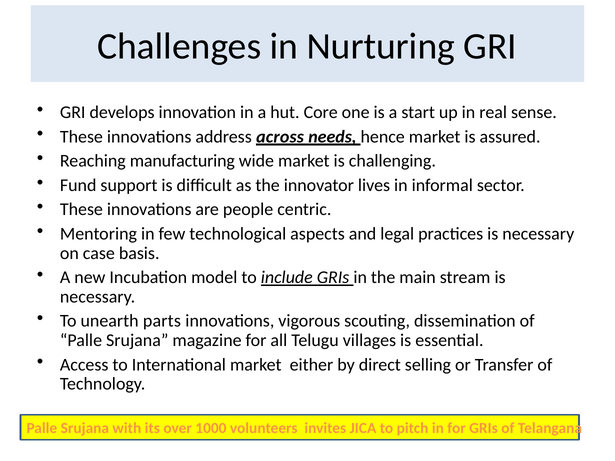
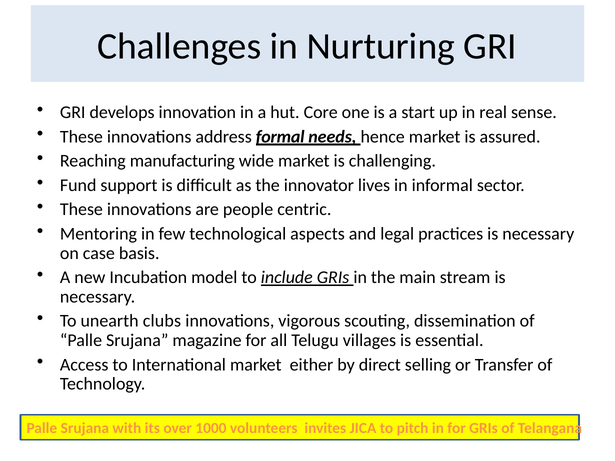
across: across -> formal
parts: parts -> clubs
